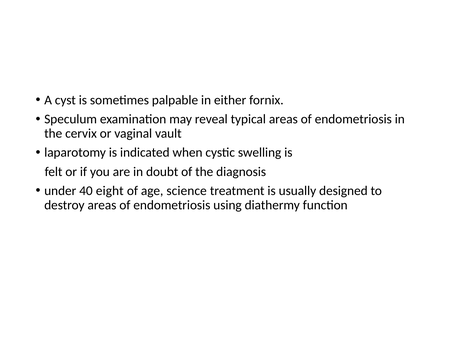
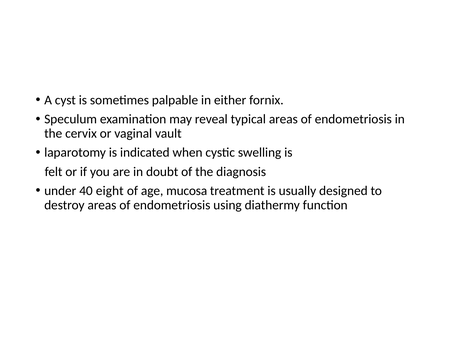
science: science -> mucosa
